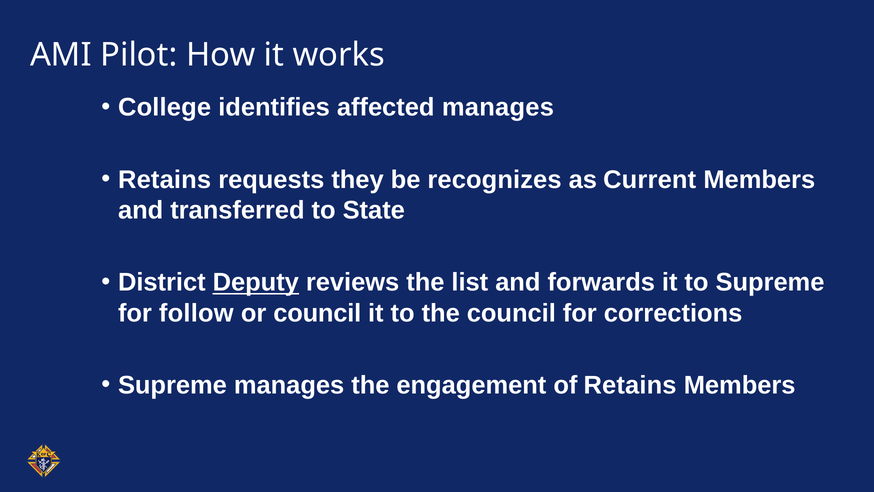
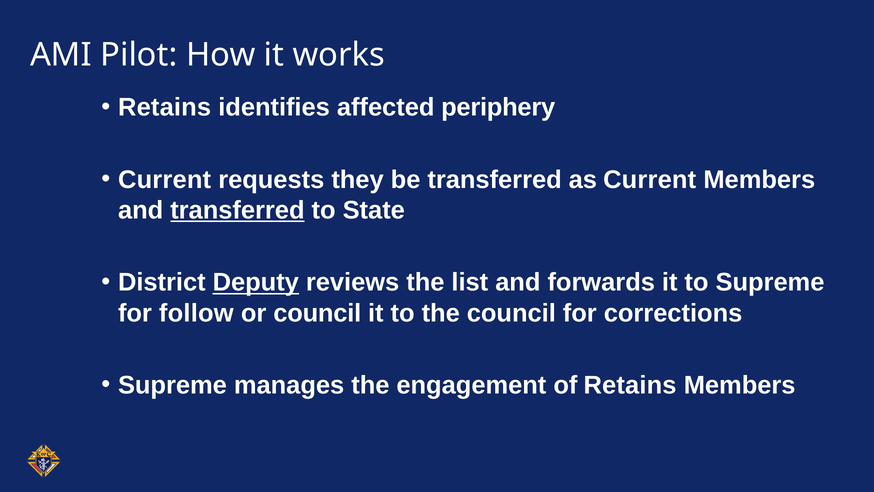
College at (165, 107): College -> Retains
affected manages: manages -> periphery
Retains at (165, 180): Retains -> Current
be recognizes: recognizes -> transferred
transferred at (237, 210) underline: none -> present
